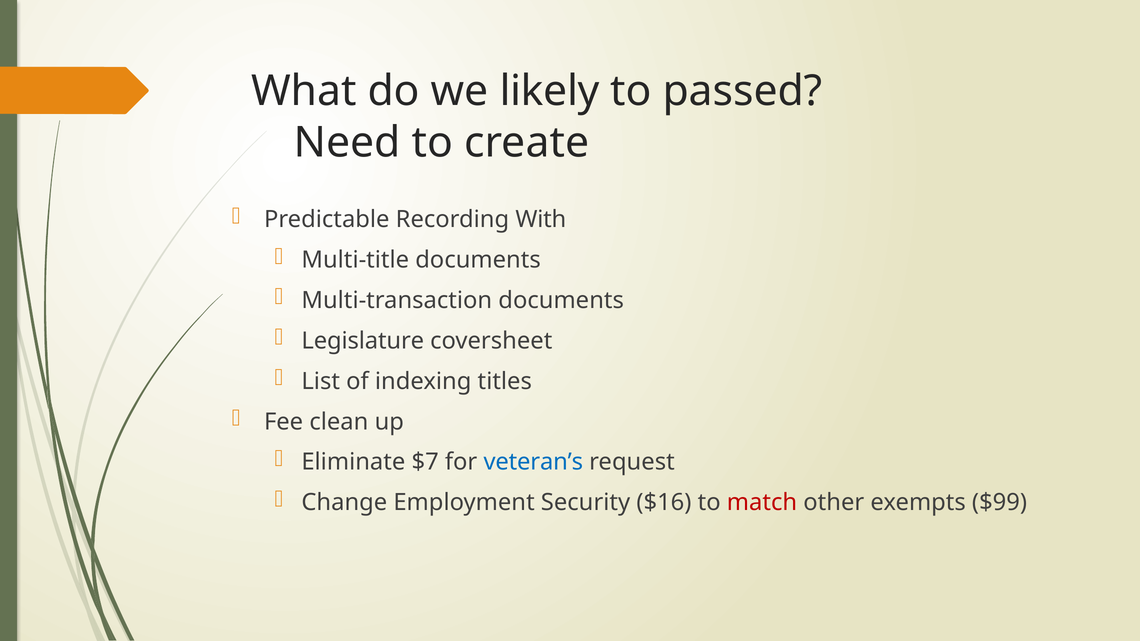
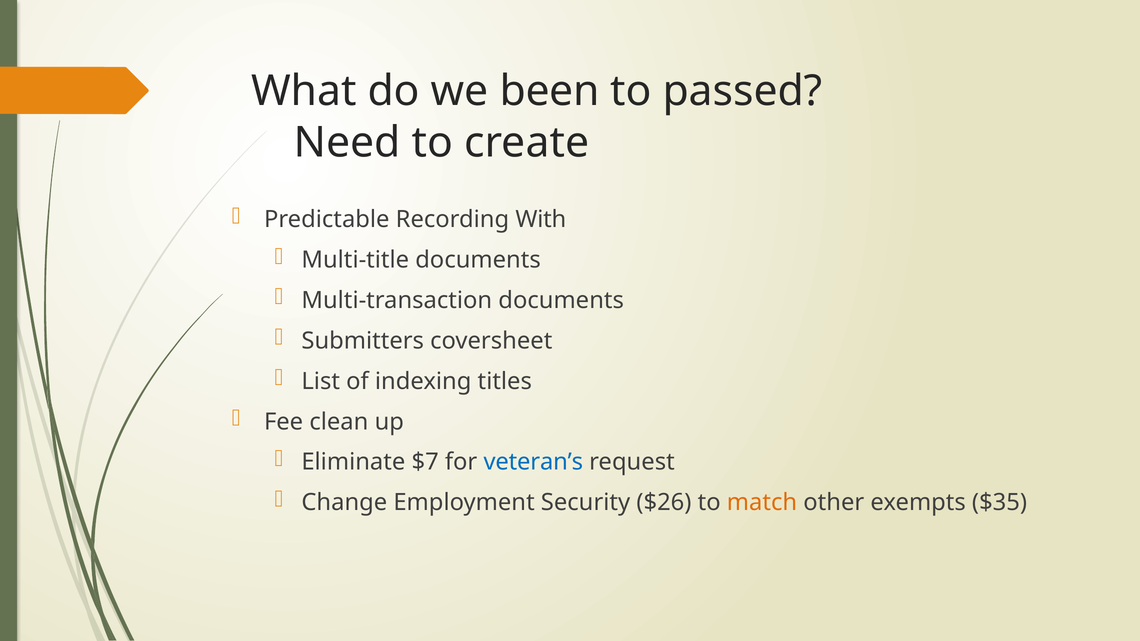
likely: likely -> been
Legislature: Legislature -> Submitters
$16: $16 -> $26
match colour: red -> orange
$99: $99 -> $35
